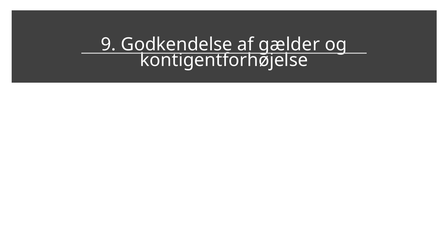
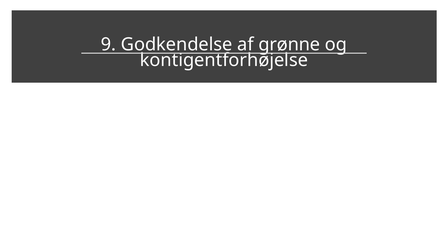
gælder: gælder -> grønne
